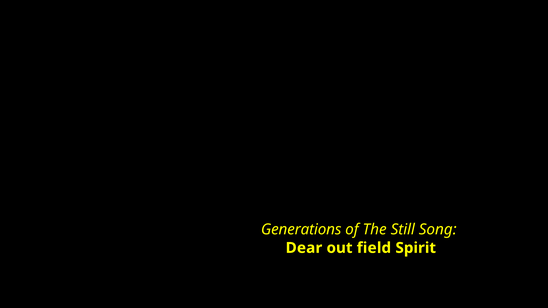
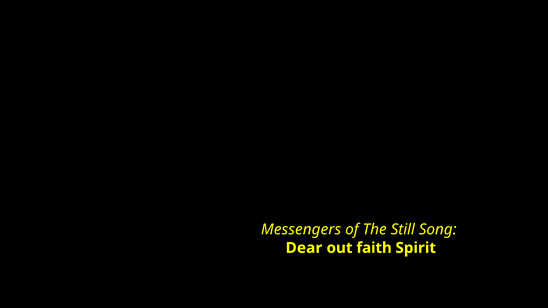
Generations: Generations -> Messengers
field: field -> faith
